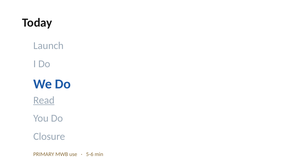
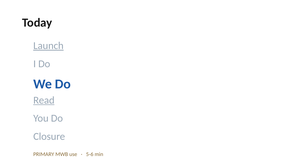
Launch underline: none -> present
